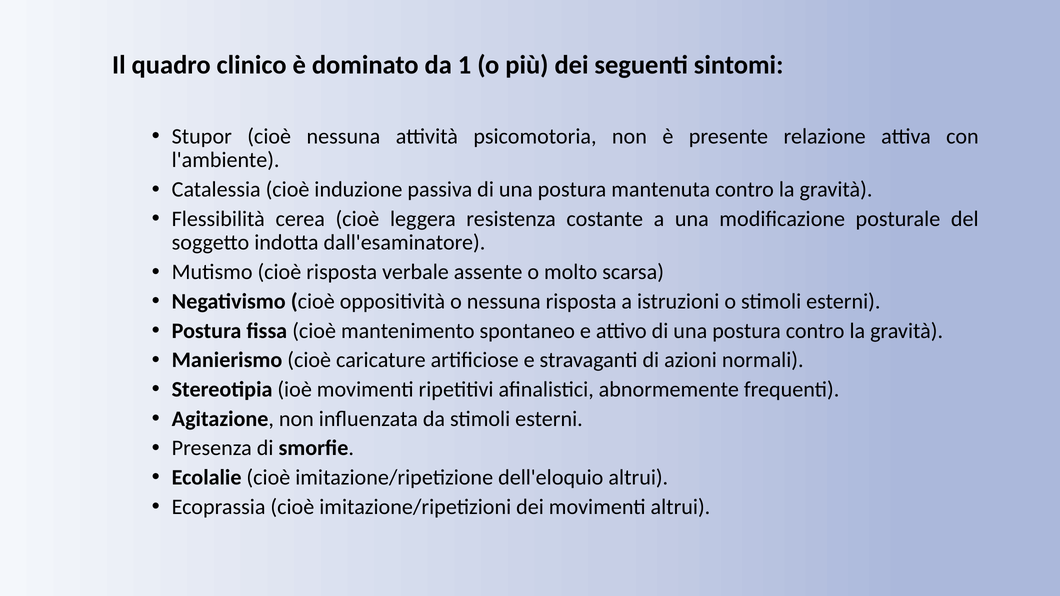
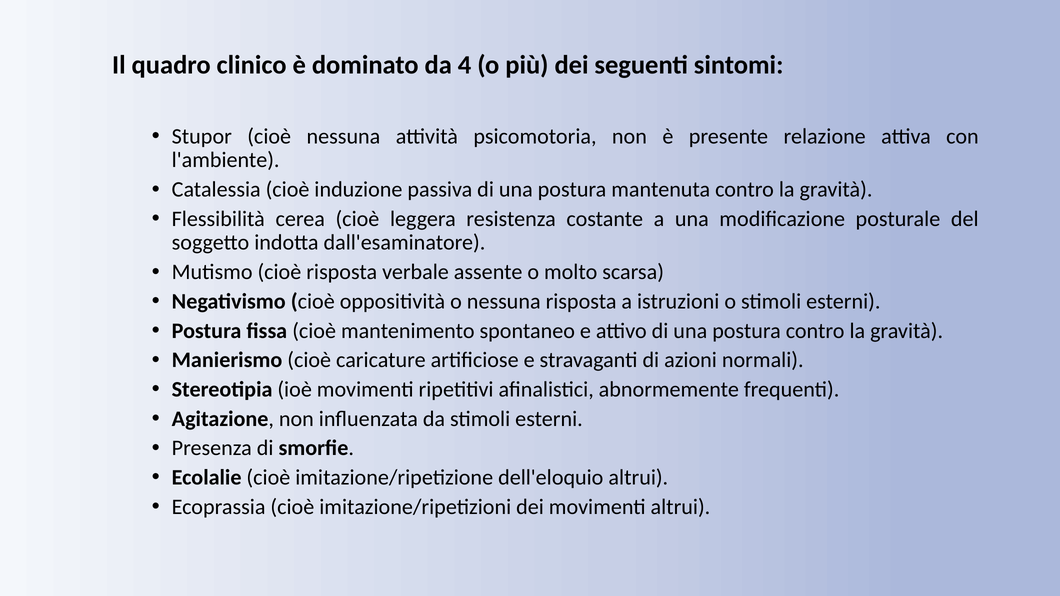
1: 1 -> 4
